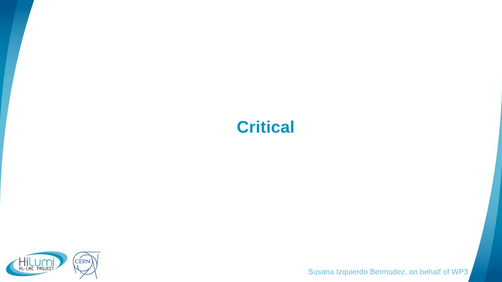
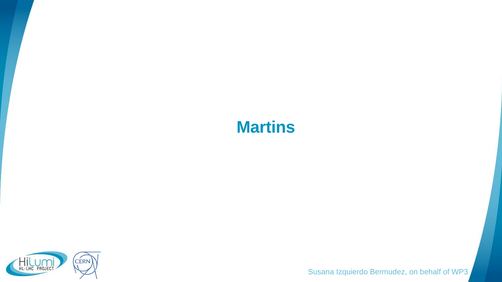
Critical: Critical -> Martins
